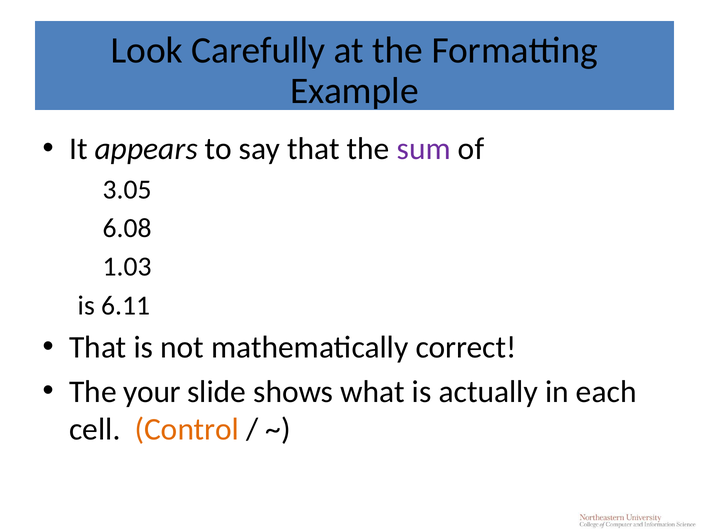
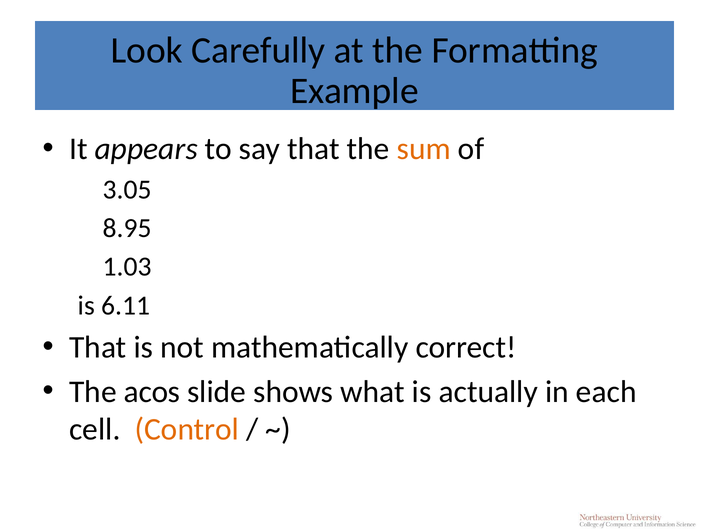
sum colour: purple -> orange
6.08: 6.08 -> 8.95
your: your -> acos
